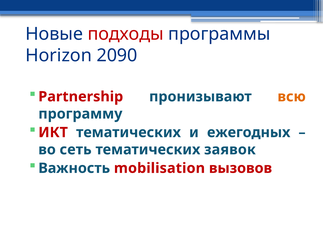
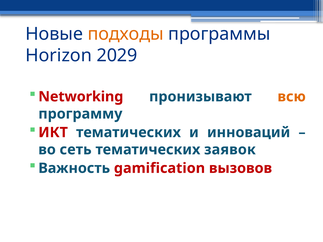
подходы colour: red -> orange
2090: 2090 -> 2029
Partnership: Partnership -> Networking
ежегодных: ежегодных -> инноваций
mobilisation: mobilisation -> gamification
